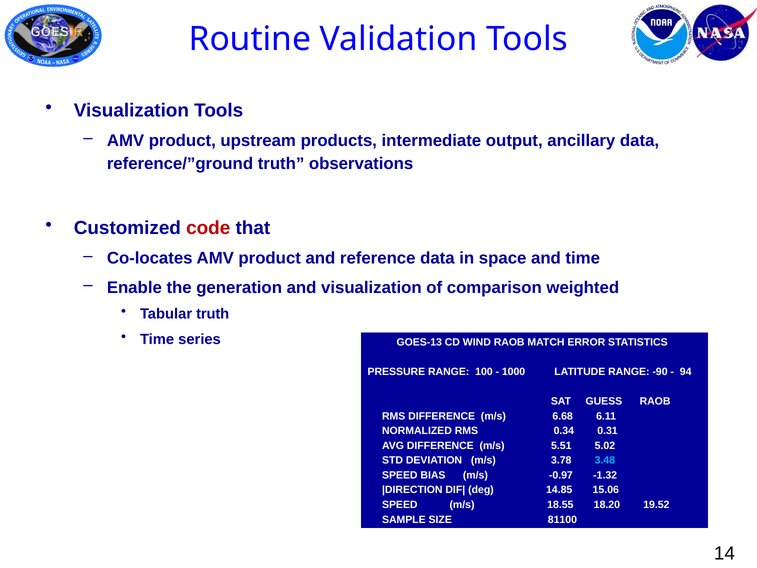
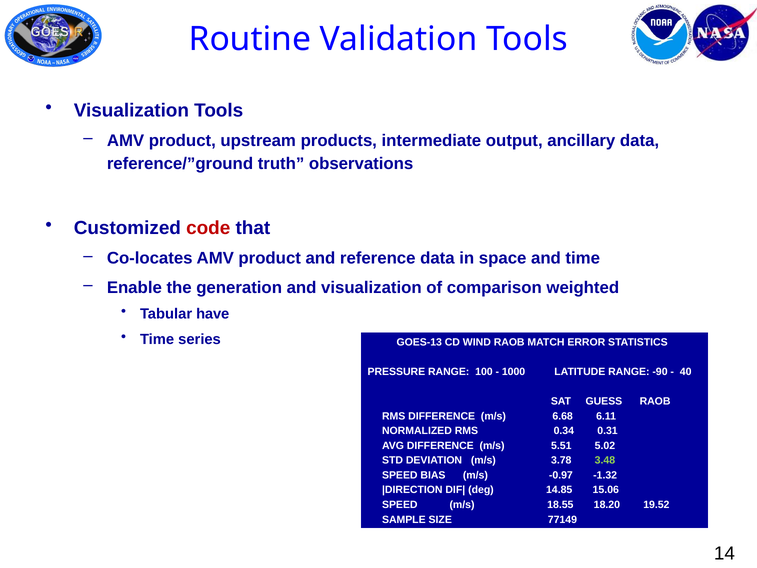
Tabular truth: truth -> have
94: 94 -> 40
3.48 colour: light blue -> light green
81100: 81100 -> 77149
